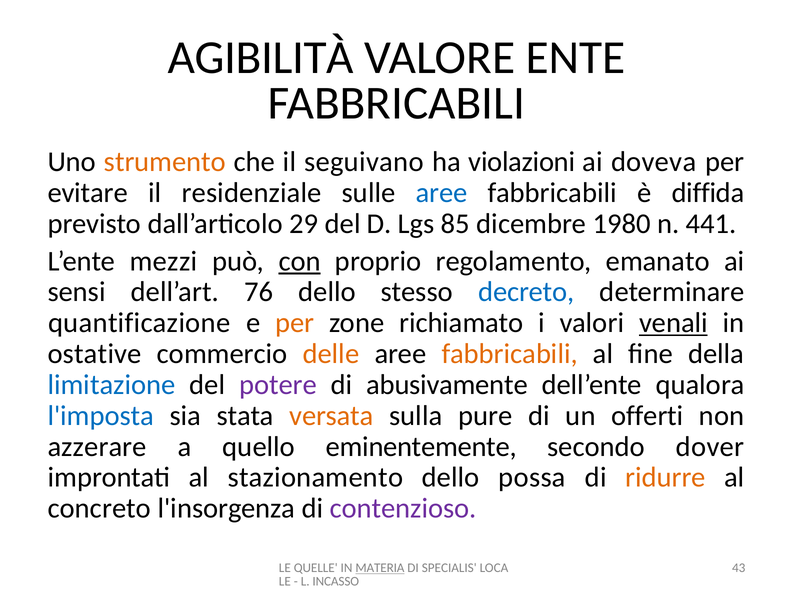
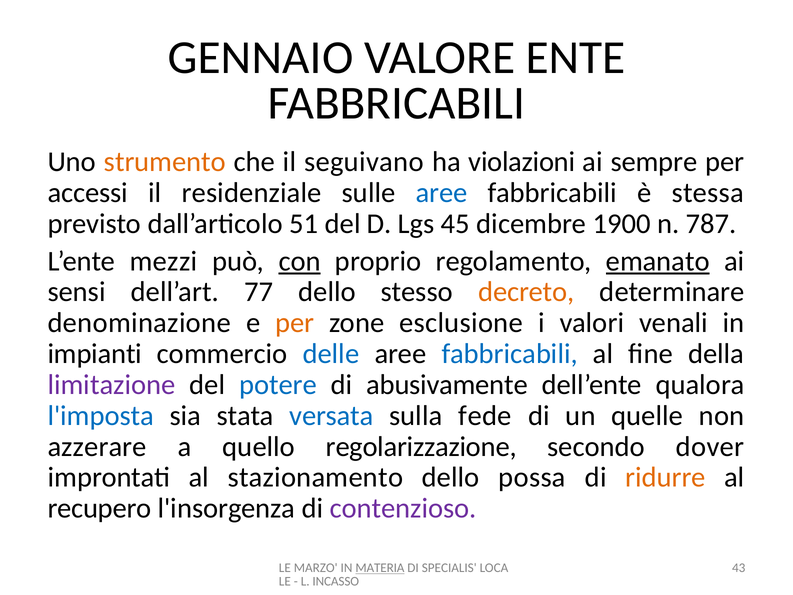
AGIBILITÀ: AGIBILITÀ -> GENNAIO
doveva: doveva -> sempre
evitare: evitare -> accessi
diffida: diffida -> stessa
29: 29 -> 51
85: 85 -> 45
1980: 1980 -> 1900
441: 441 -> 787
emanato underline: none -> present
76: 76 -> 77
decreto colour: blue -> orange
quantificazione: quantificazione -> denominazione
richiamato: richiamato -> esclusione
venali underline: present -> none
ostative: ostative -> impianti
delle colour: orange -> blue
fabbricabili at (510, 354) colour: orange -> blue
limitazione colour: blue -> purple
potere colour: purple -> blue
versata colour: orange -> blue
pure: pure -> fede
offerti: offerti -> quelle
eminentemente: eminentemente -> regolarizzazione
concreto: concreto -> recupero
QUELLE: QUELLE -> MARZO
